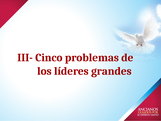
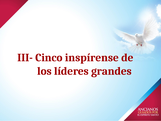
problemas: problemas -> inspírense
